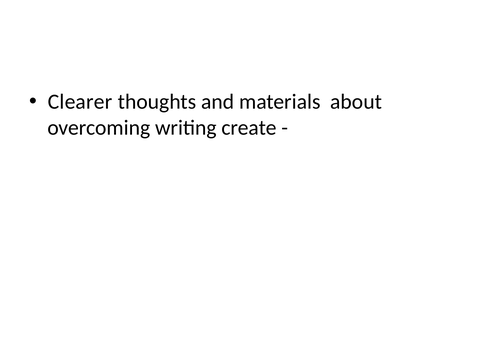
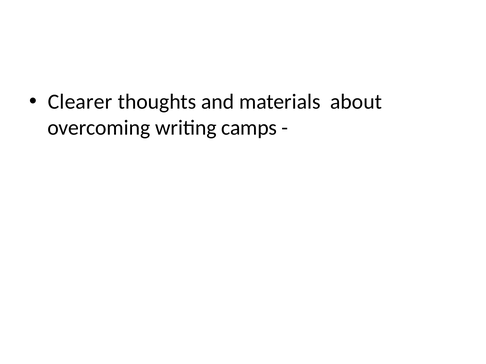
create: create -> camps
